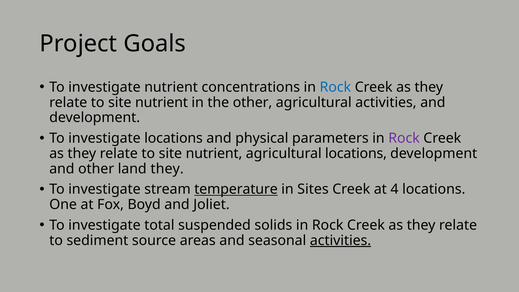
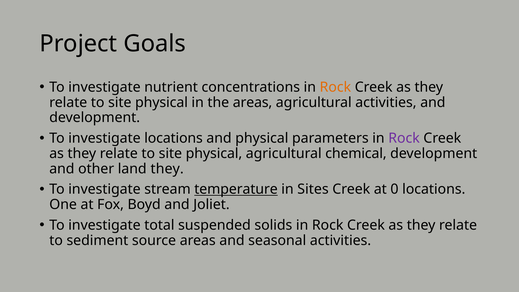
Rock at (335, 87) colour: blue -> orange
nutrient at (162, 102): nutrient -> physical
the other: other -> areas
nutrient at (214, 153): nutrient -> physical
agricultural locations: locations -> chemical
4: 4 -> 0
activities at (341, 240) underline: present -> none
